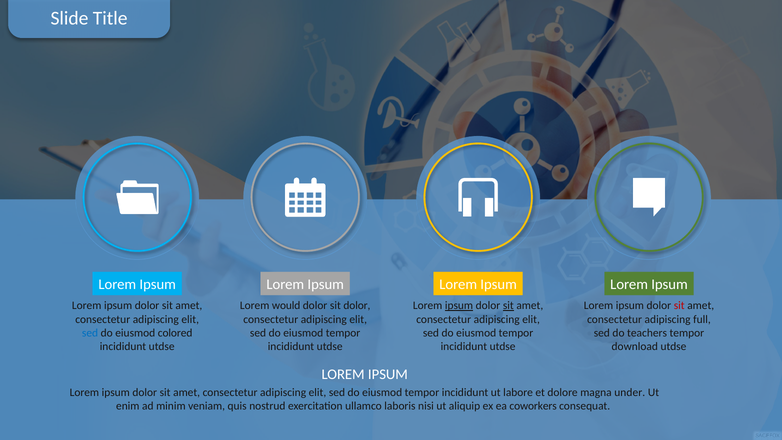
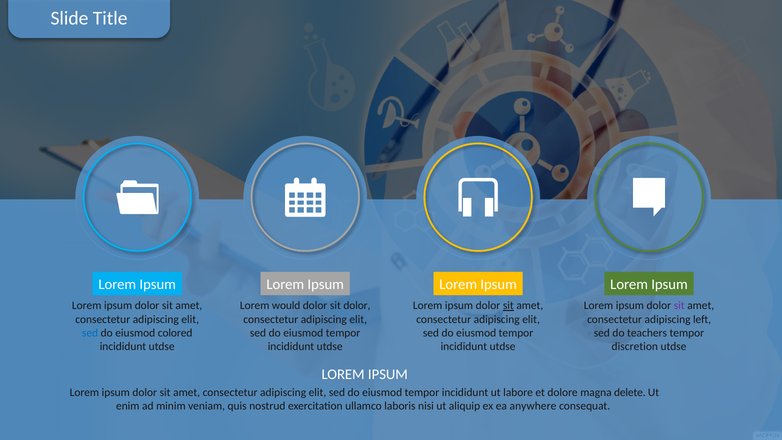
ipsum at (459, 306) underline: present -> none
sit at (679, 306) colour: red -> purple
full: full -> left
download: download -> discretion
under: under -> delete
coworkers: coworkers -> anywhere
